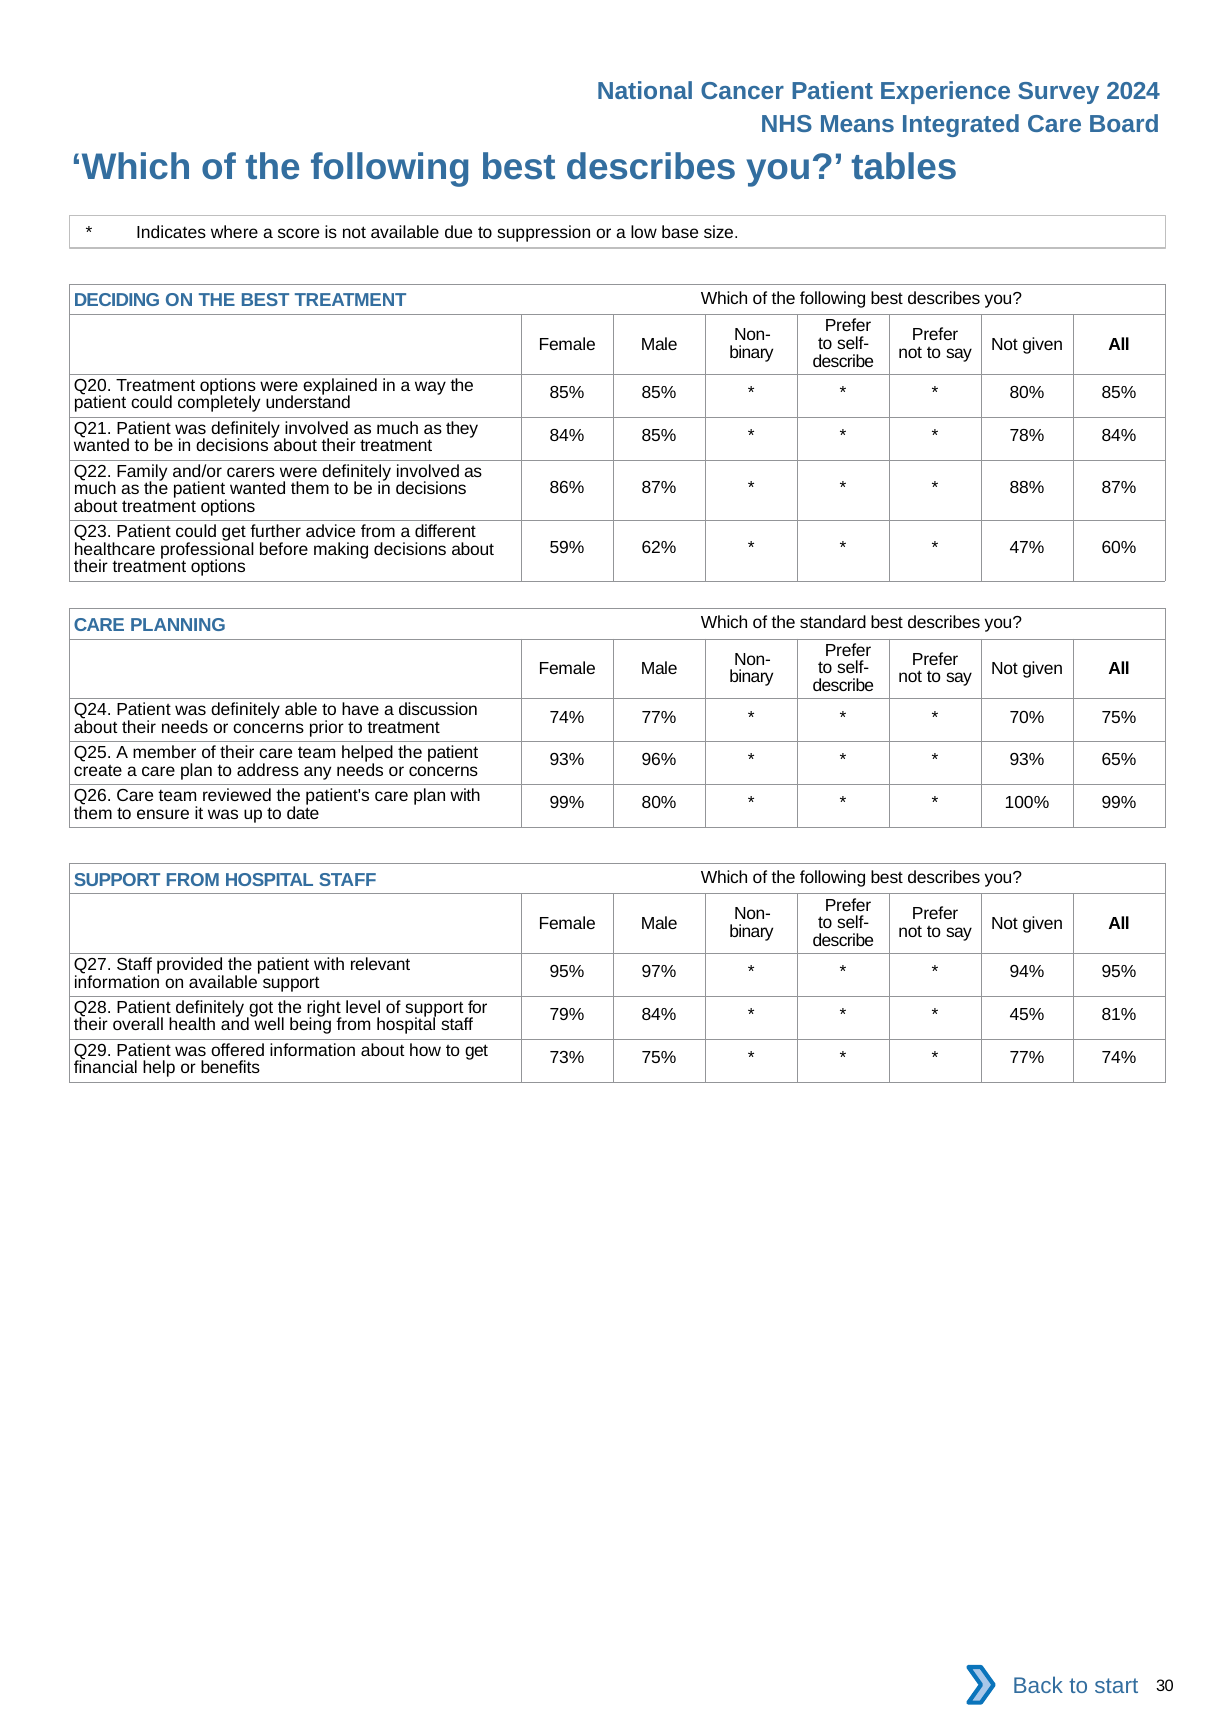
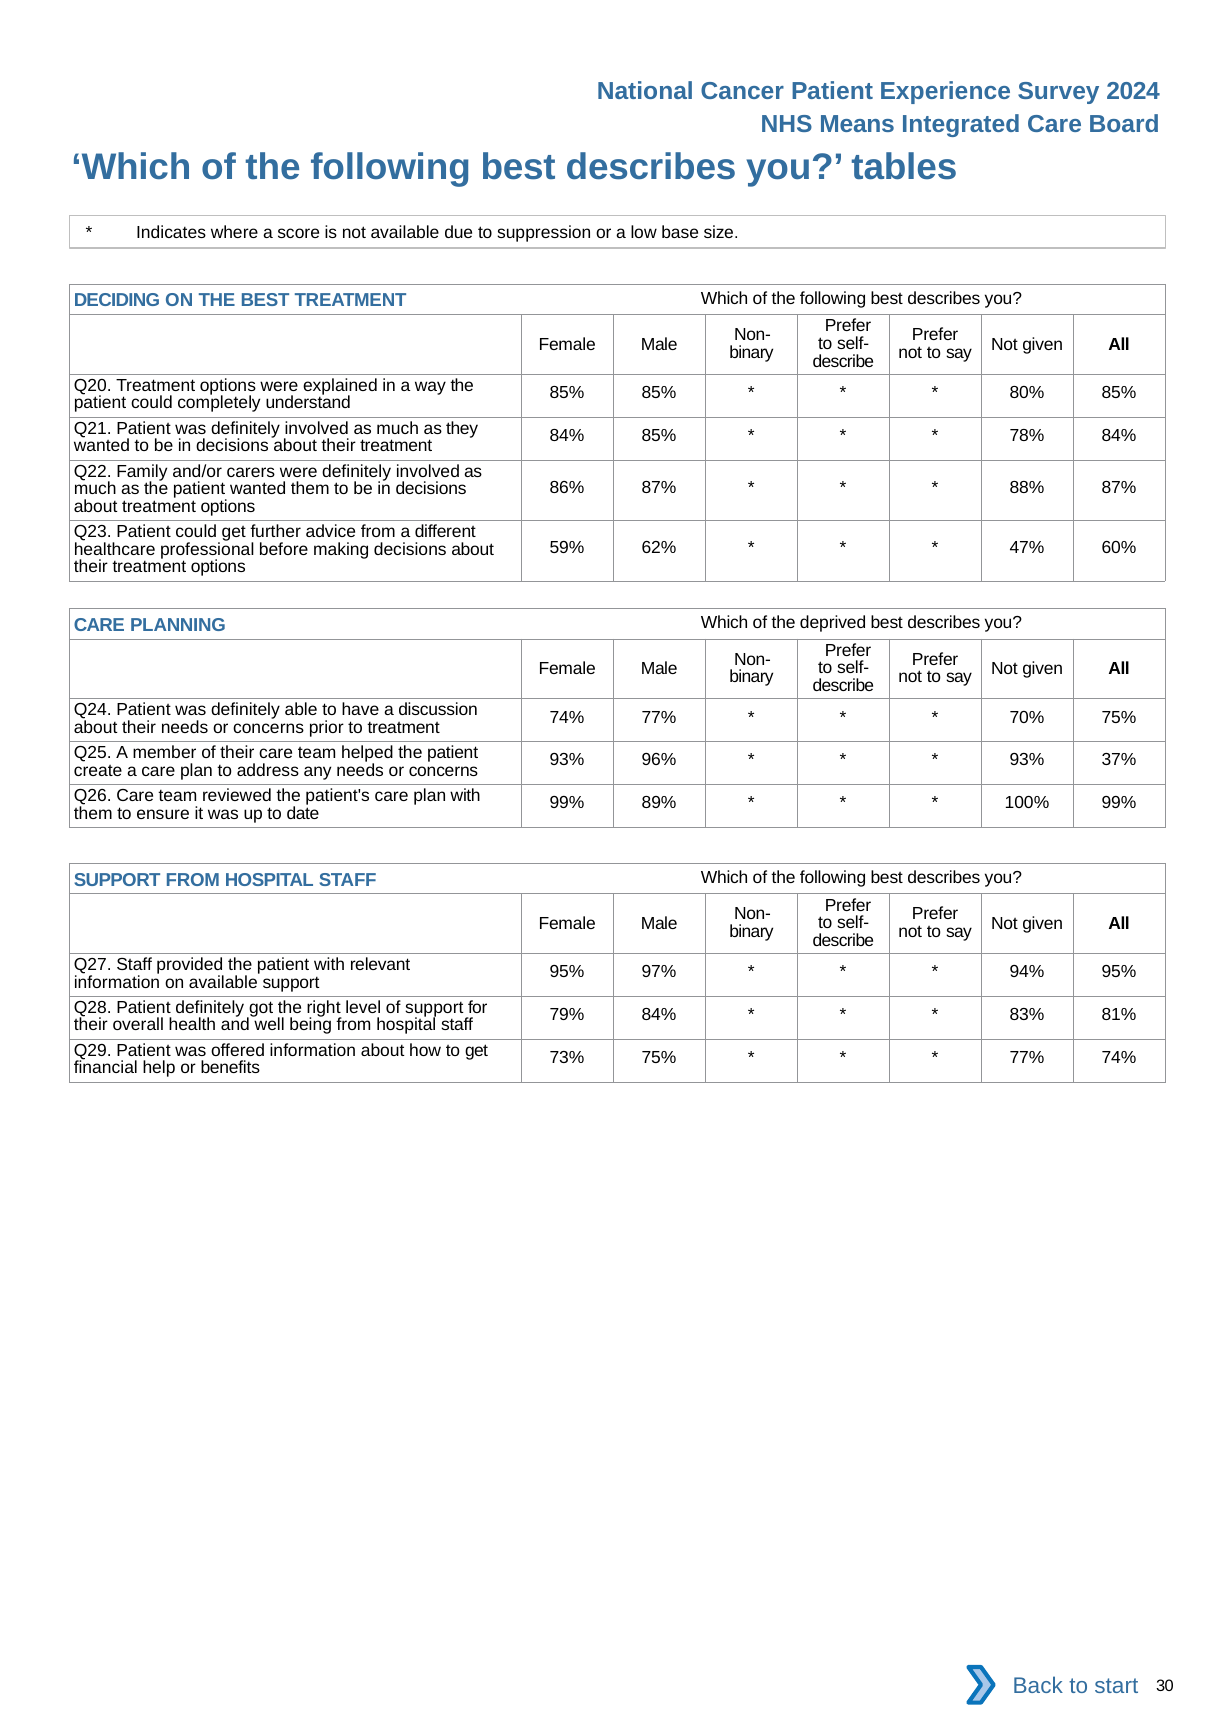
standard: standard -> deprived
65%: 65% -> 37%
99% 80%: 80% -> 89%
45%: 45% -> 83%
